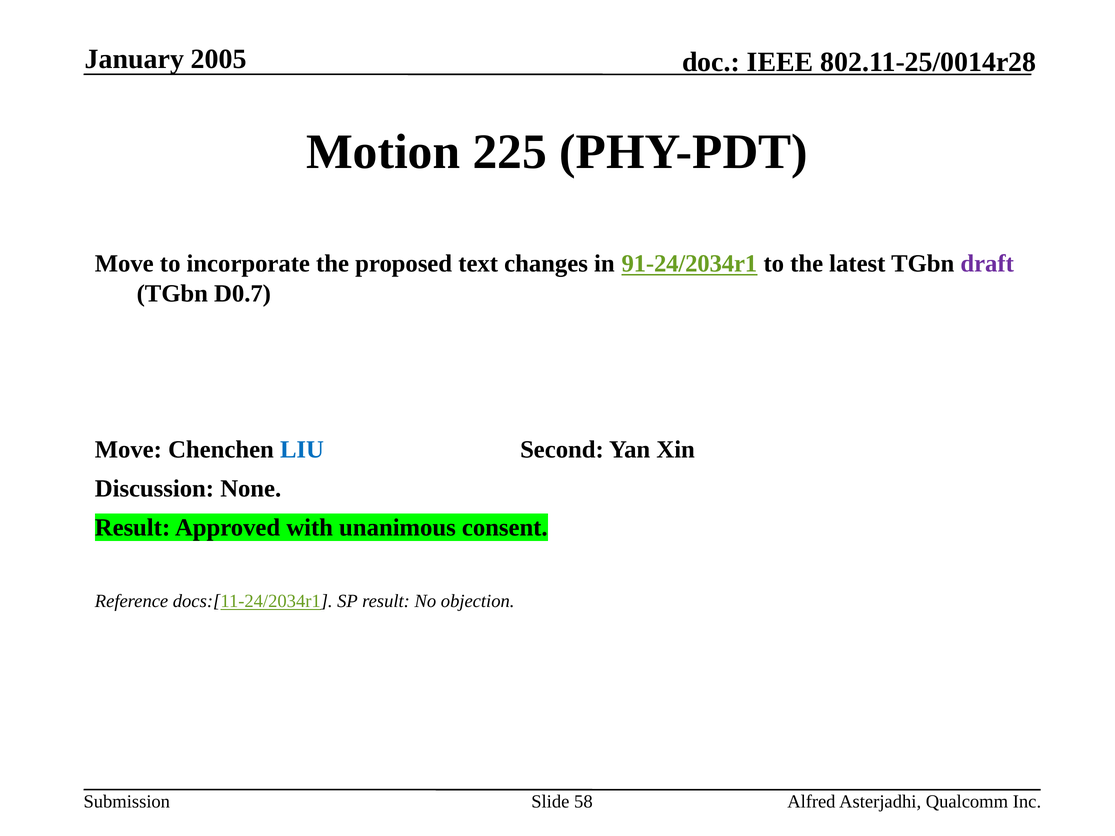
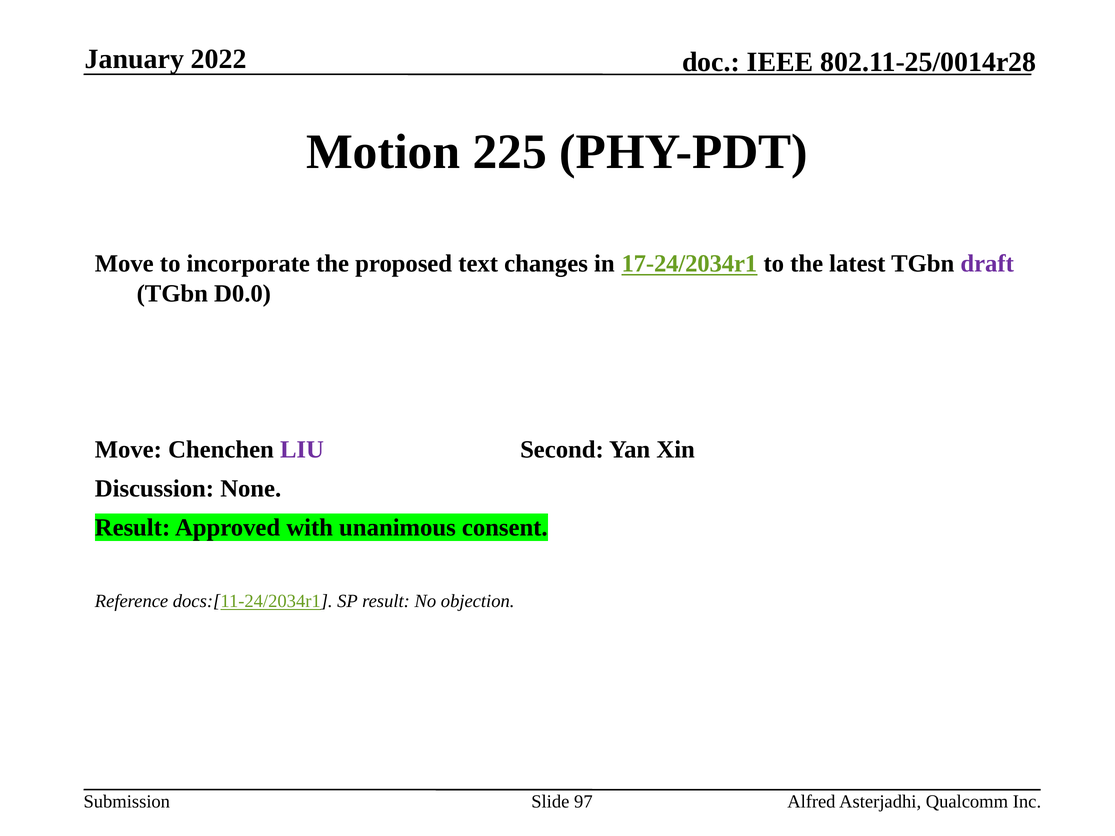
2005: 2005 -> 2022
91-24/2034r1: 91-24/2034r1 -> 17-24/2034r1
D0.7: D0.7 -> D0.0
LIU colour: blue -> purple
58: 58 -> 97
